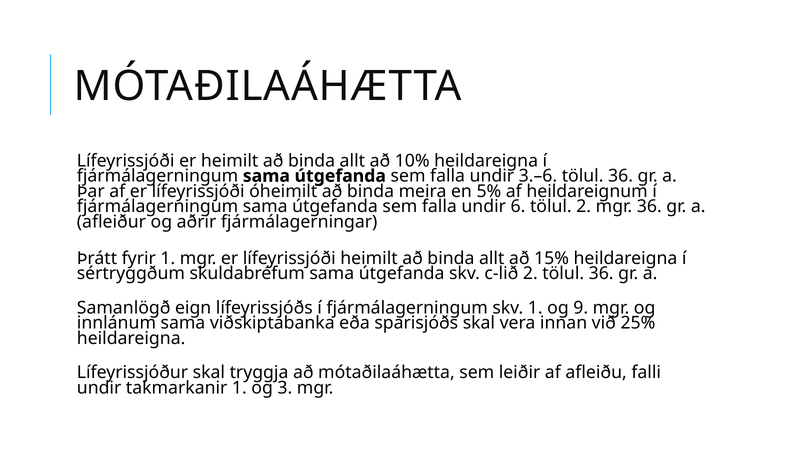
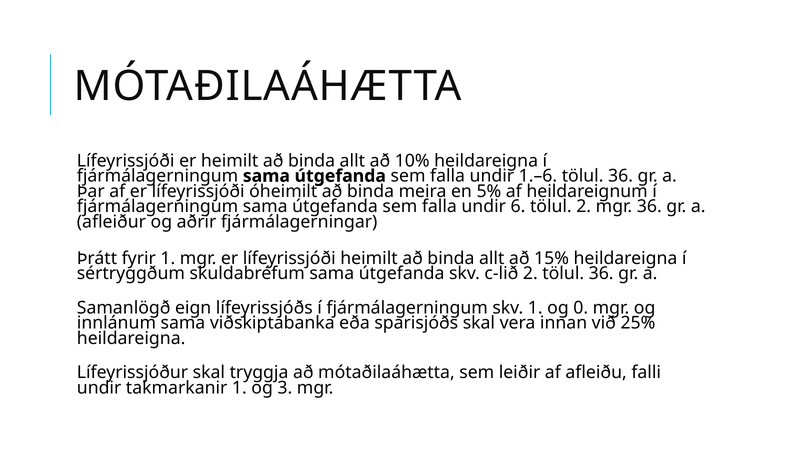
3.–6: 3.–6 -> 1.–6
9: 9 -> 0
